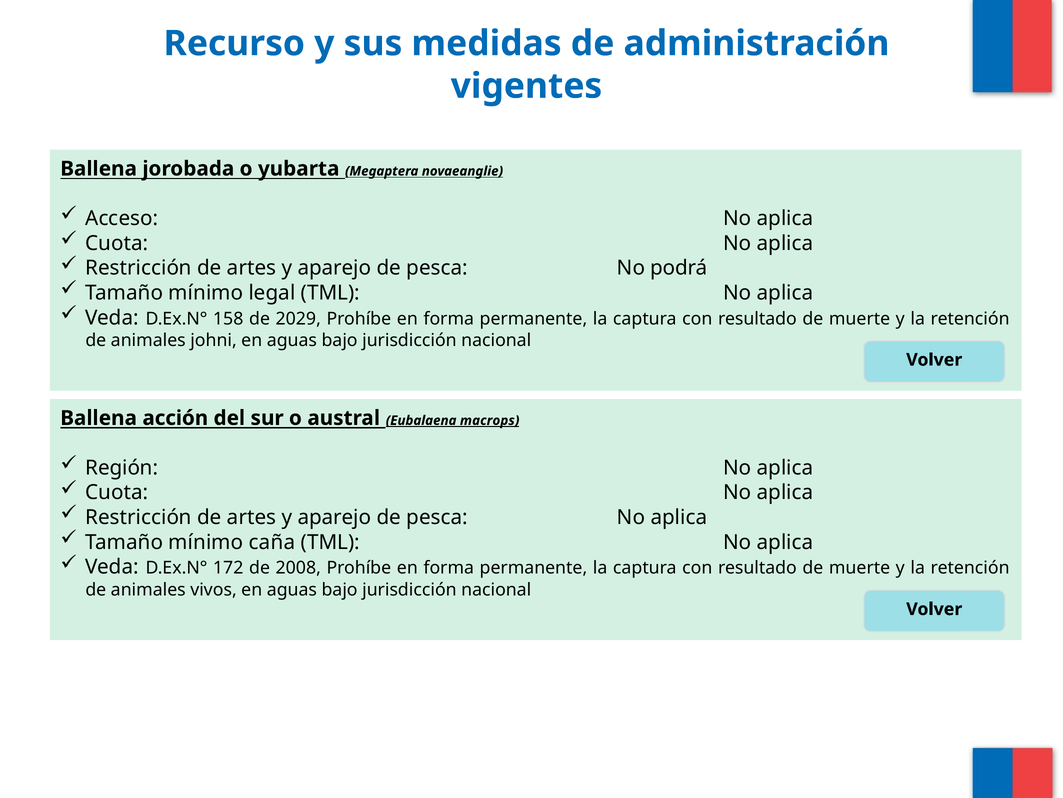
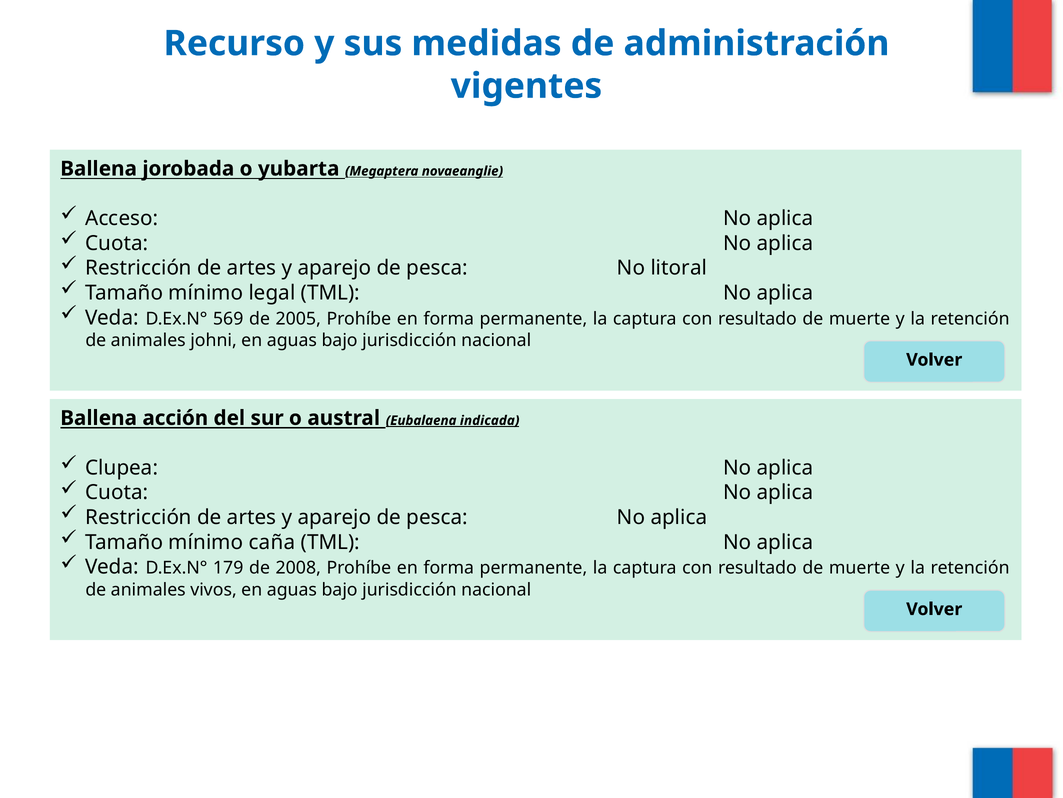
podrá: podrá -> litoral
158: 158 -> 569
2029: 2029 -> 2005
macrops: macrops -> indicada
Región: Región -> Clupea
172: 172 -> 179
